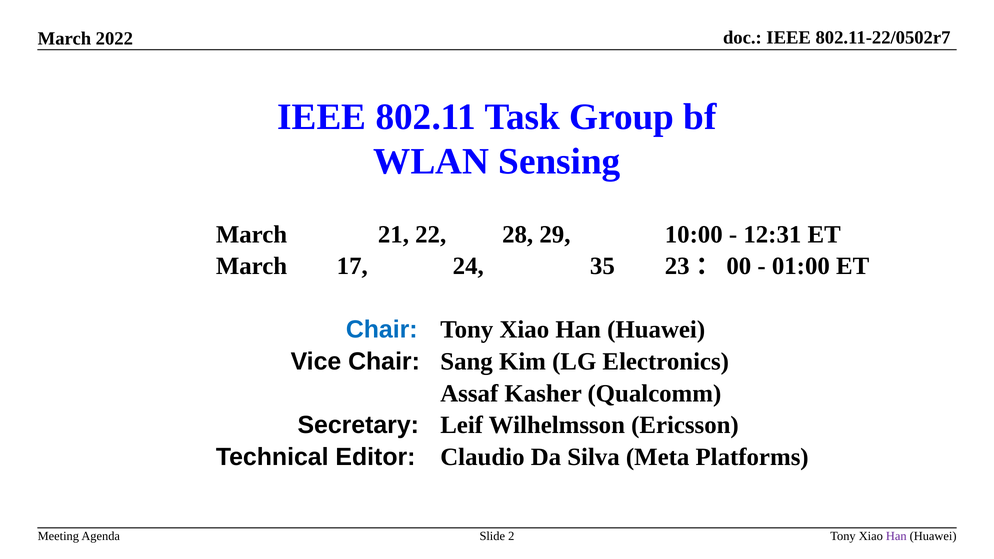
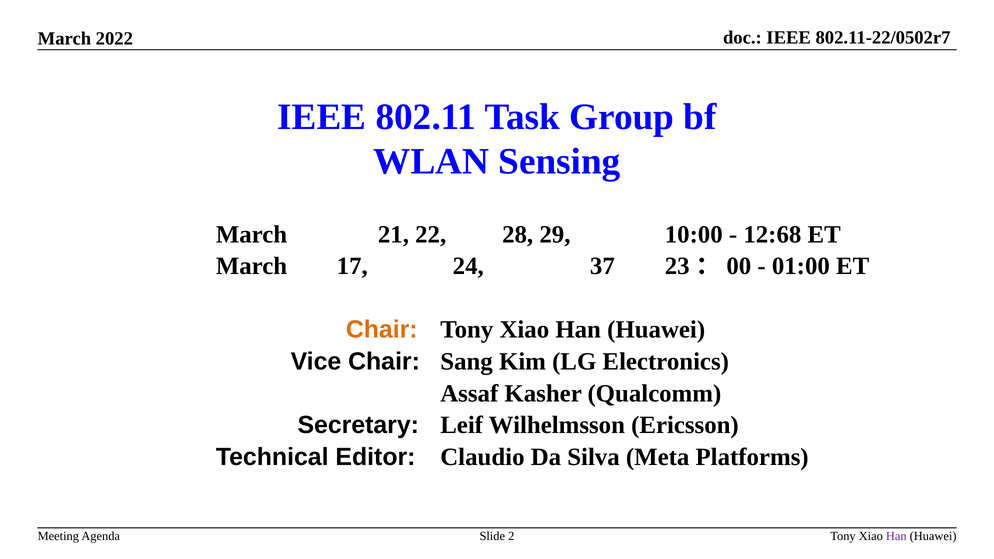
12:31: 12:31 -> 12:68
35: 35 -> 37
Chair at (382, 330) colour: blue -> orange
